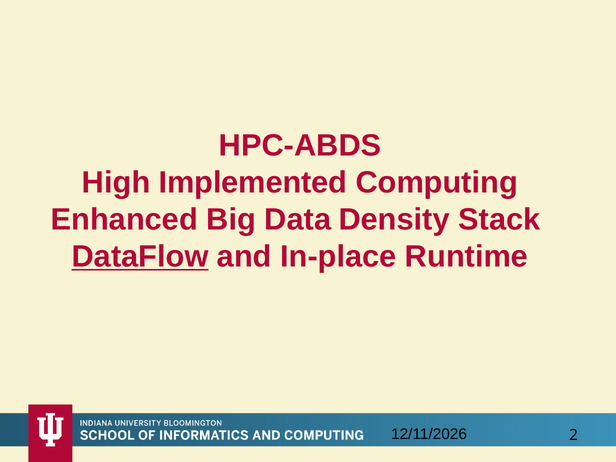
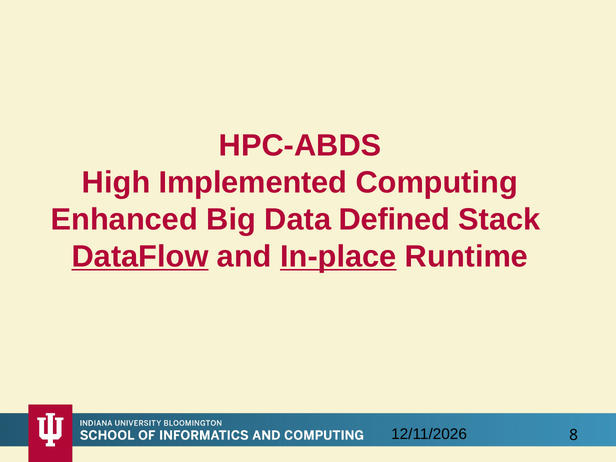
Density: Density -> Defined
In-place underline: none -> present
2: 2 -> 8
